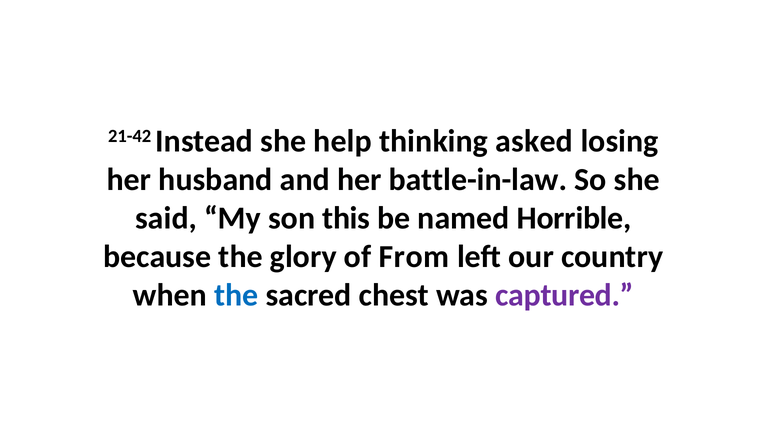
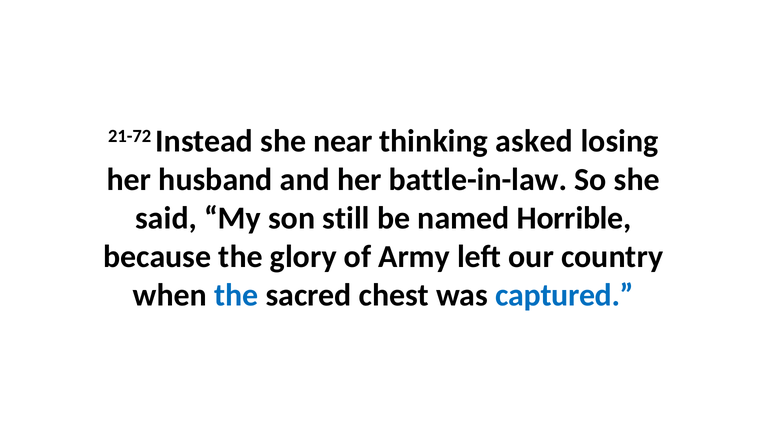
21-42: 21-42 -> 21-72
help: help -> near
this: this -> still
From: From -> Army
captured colour: purple -> blue
